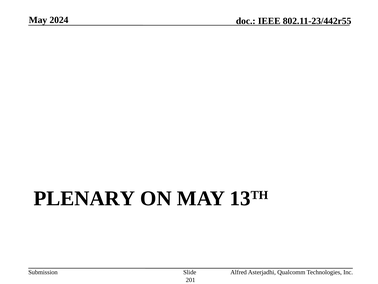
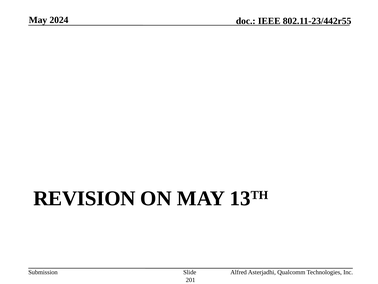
PLENARY: PLENARY -> REVISION
